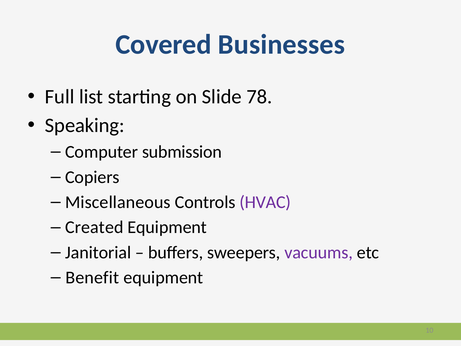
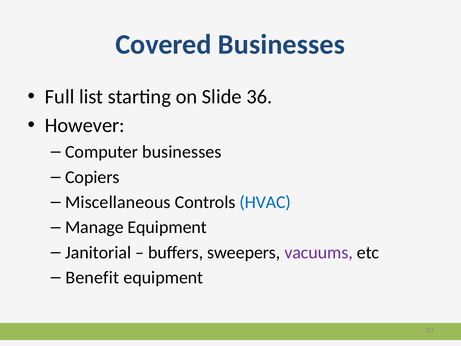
78: 78 -> 36
Speaking: Speaking -> However
Computer submission: submission -> businesses
HVAC colour: purple -> blue
Created: Created -> Manage
